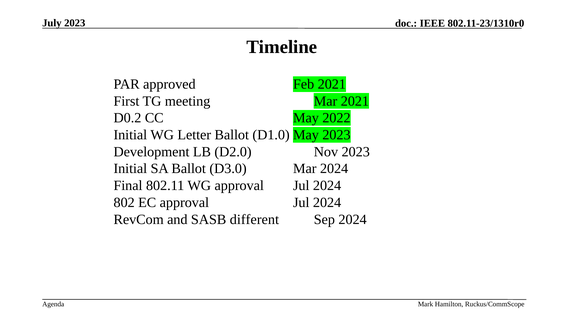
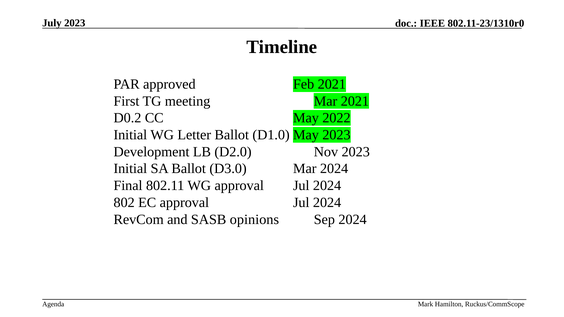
different: different -> opinions
